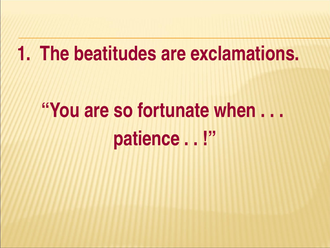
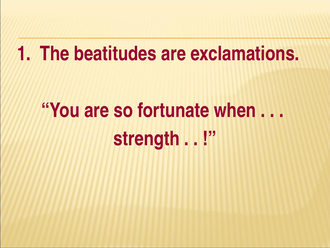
patience: patience -> strength
